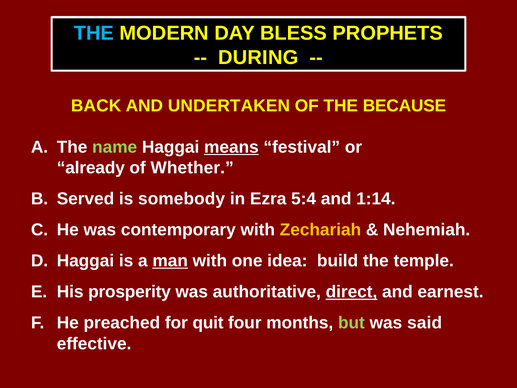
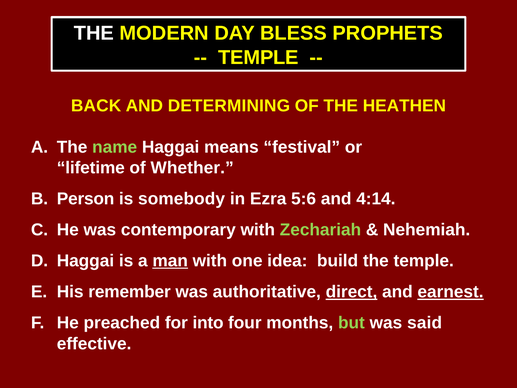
THE at (94, 33) colour: light blue -> white
DURING at (258, 57): DURING -> TEMPLE
UNDERTAKEN: UNDERTAKEN -> DETERMINING
BECAUSE: BECAUSE -> HEATHEN
means underline: present -> none
already: already -> lifetime
Served: Served -> Person
5:4: 5:4 -> 5:6
1:14: 1:14 -> 4:14
Zechariah colour: yellow -> light green
prosperity: prosperity -> remember
earnest underline: none -> present
quit: quit -> into
